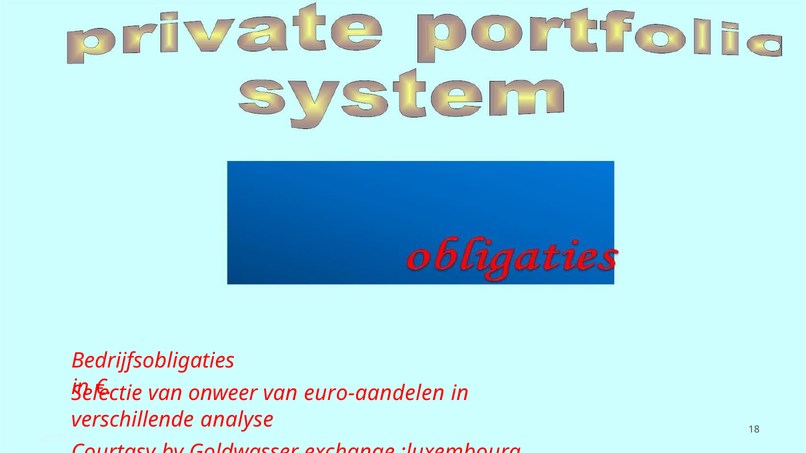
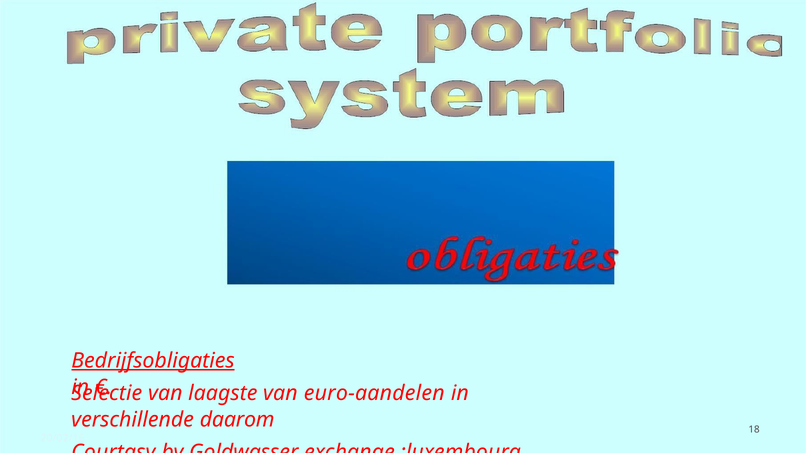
Bedrijfsobligaties underline: none -> present
onweer: onweer -> laagste
analyse: analyse -> daarom
